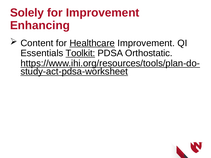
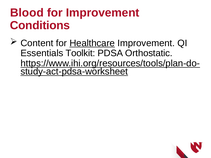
Solely: Solely -> Blood
Enhancing: Enhancing -> Conditions
Toolkit underline: present -> none
